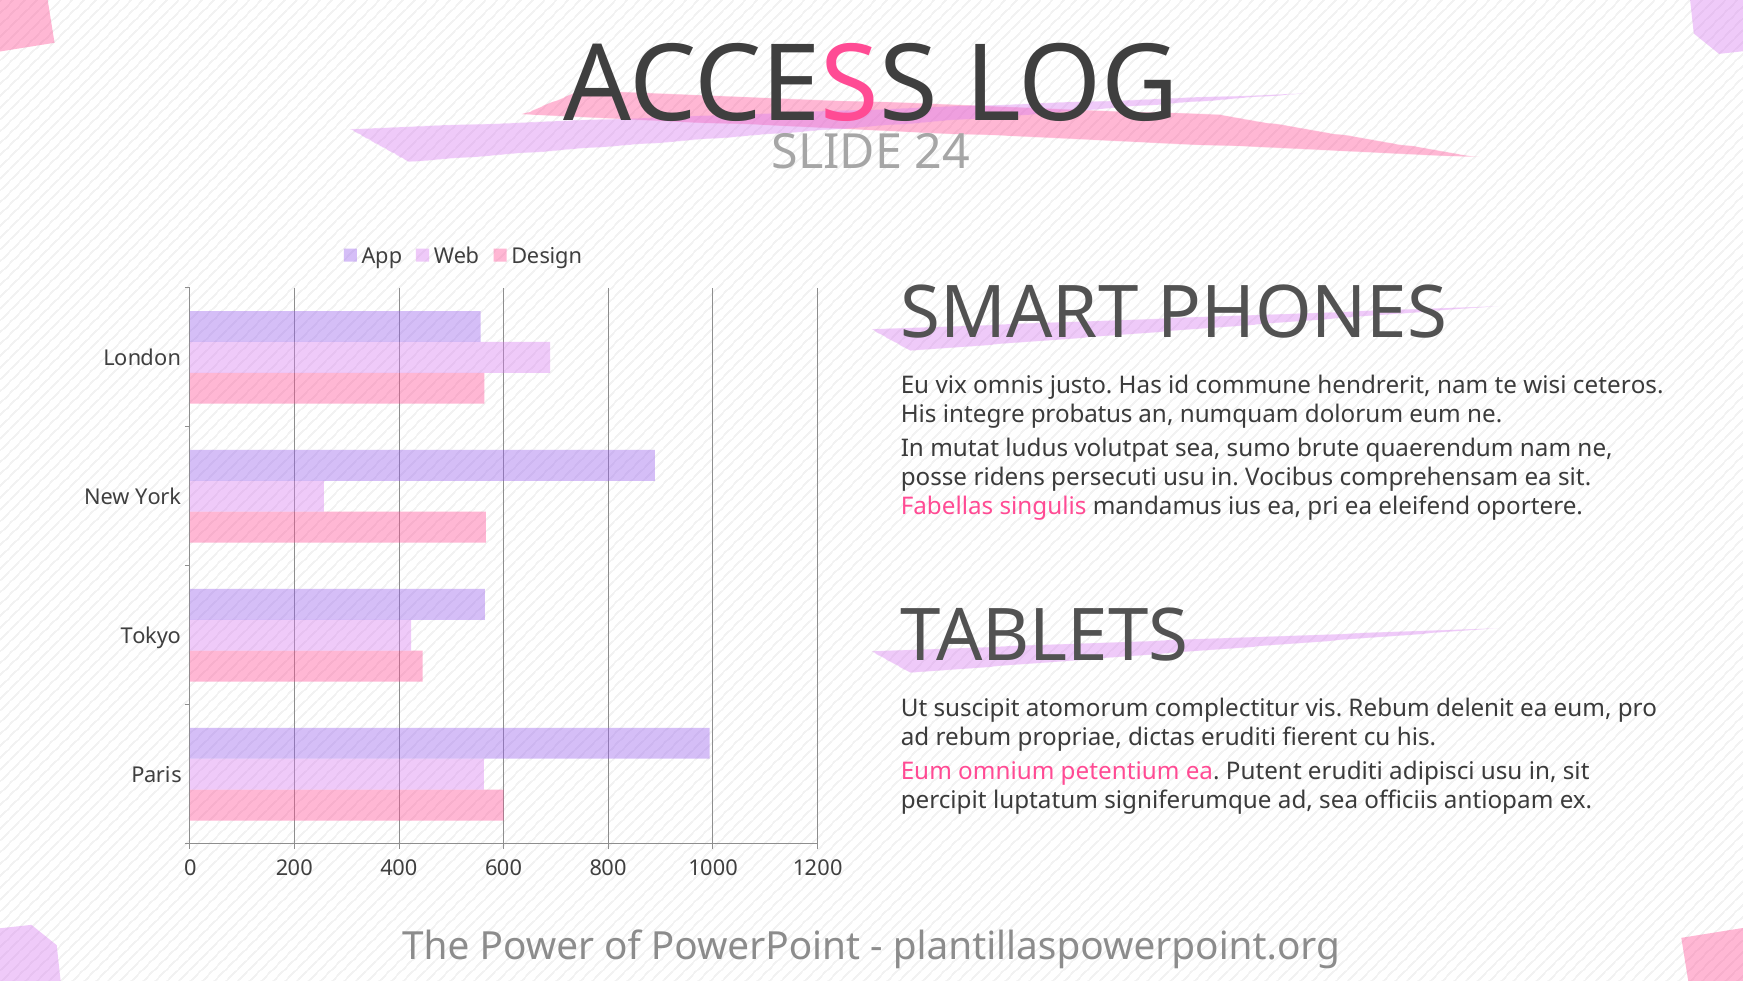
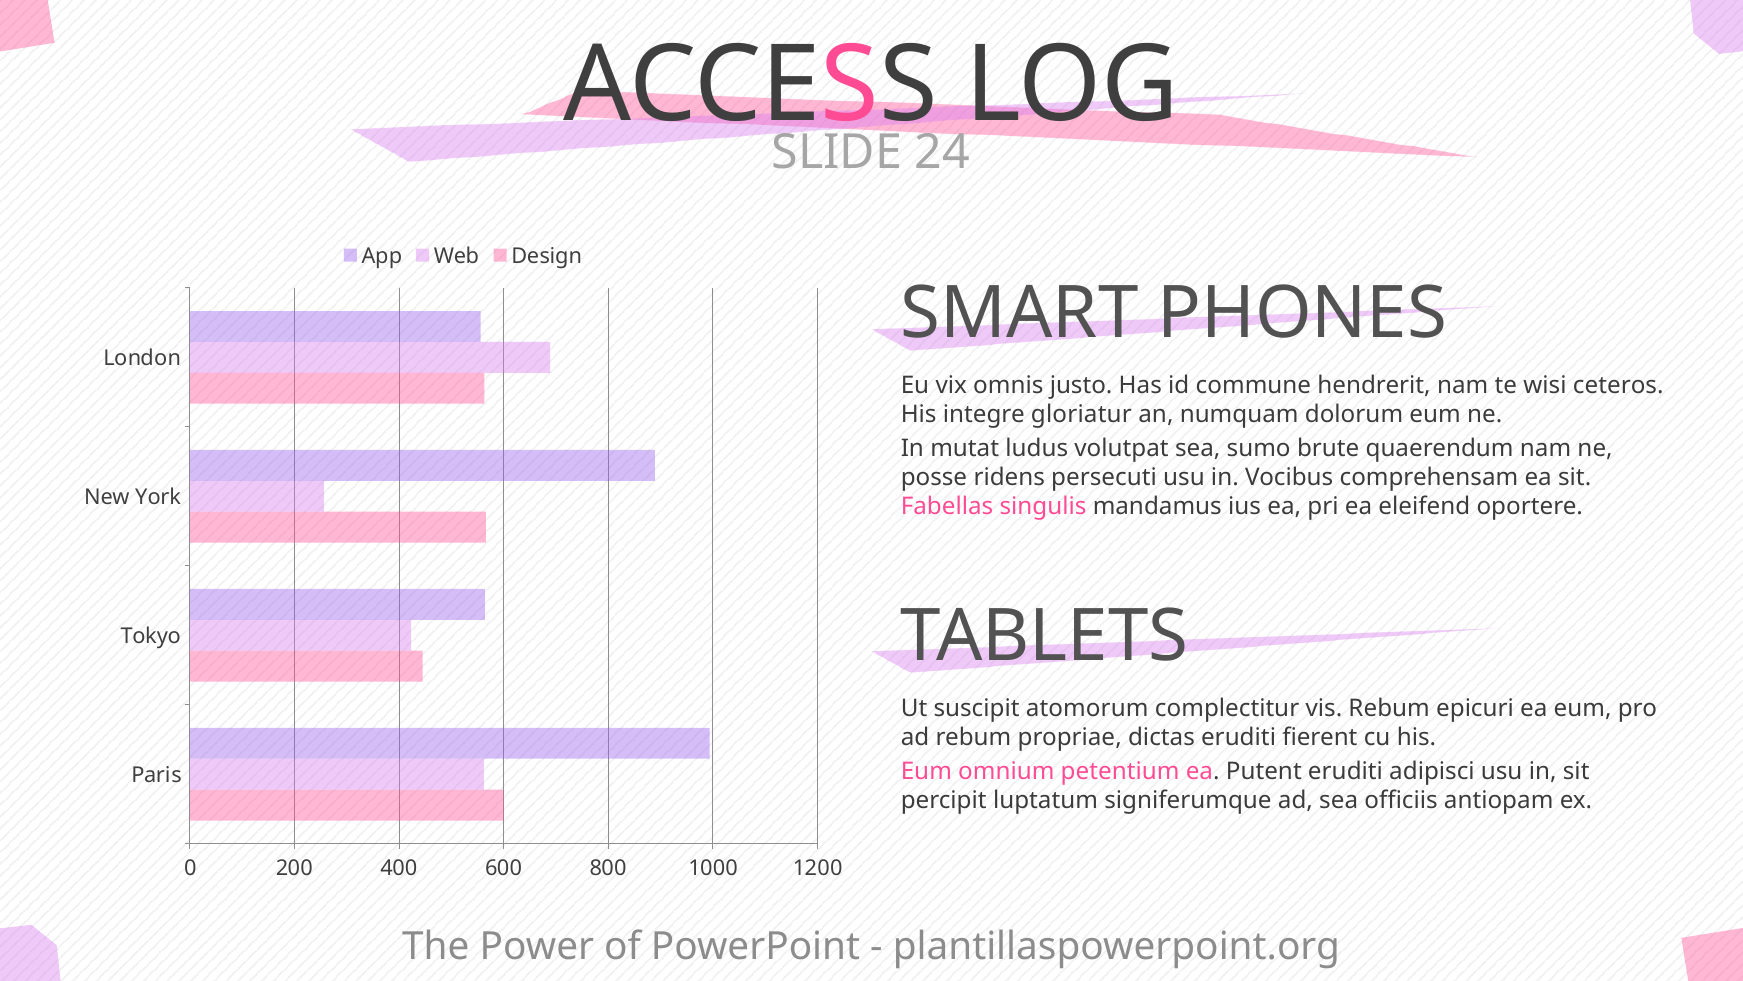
probatus: probatus -> gloriatur
delenit: delenit -> epicuri
